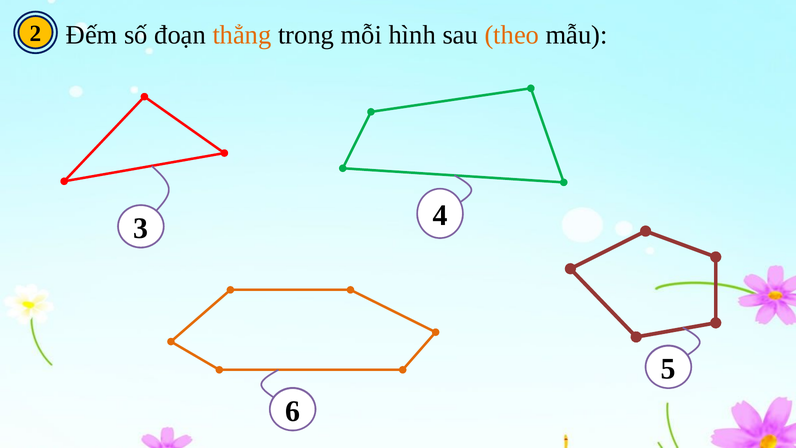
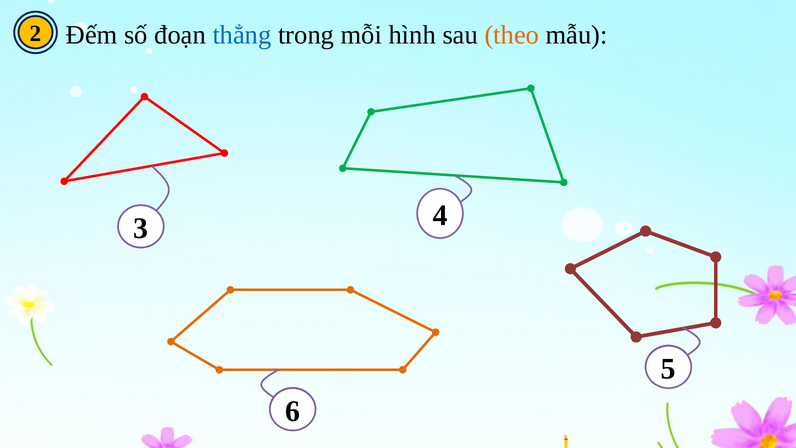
thẳng colour: orange -> blue
